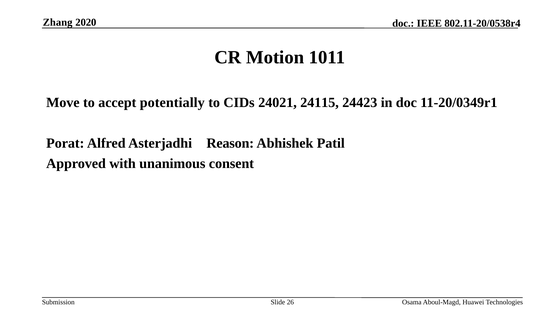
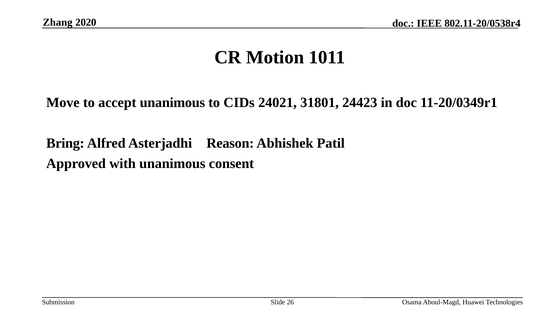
accept potentially: potentially -> unanimous
24115: 24115 -> 31801
Porat: Porat -> Bring
